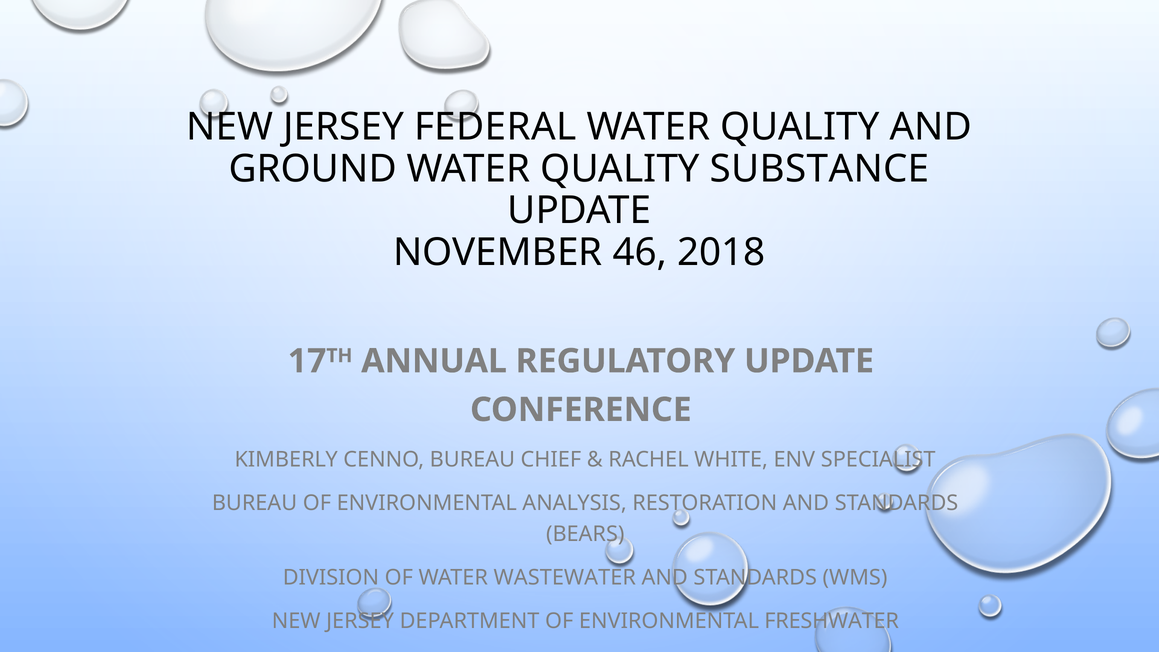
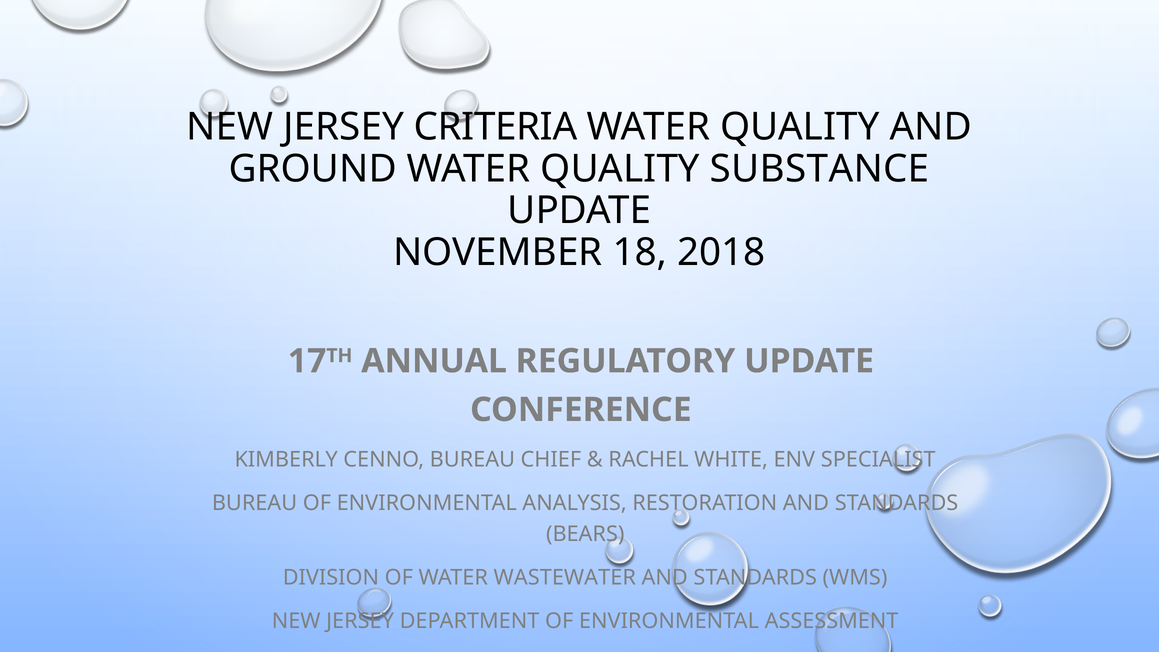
FEDERAL: FEDERAL -> CRITERIA
46: 46 -> 18
FRESHWATER: FRESHWATER -> ASSESSMENT
